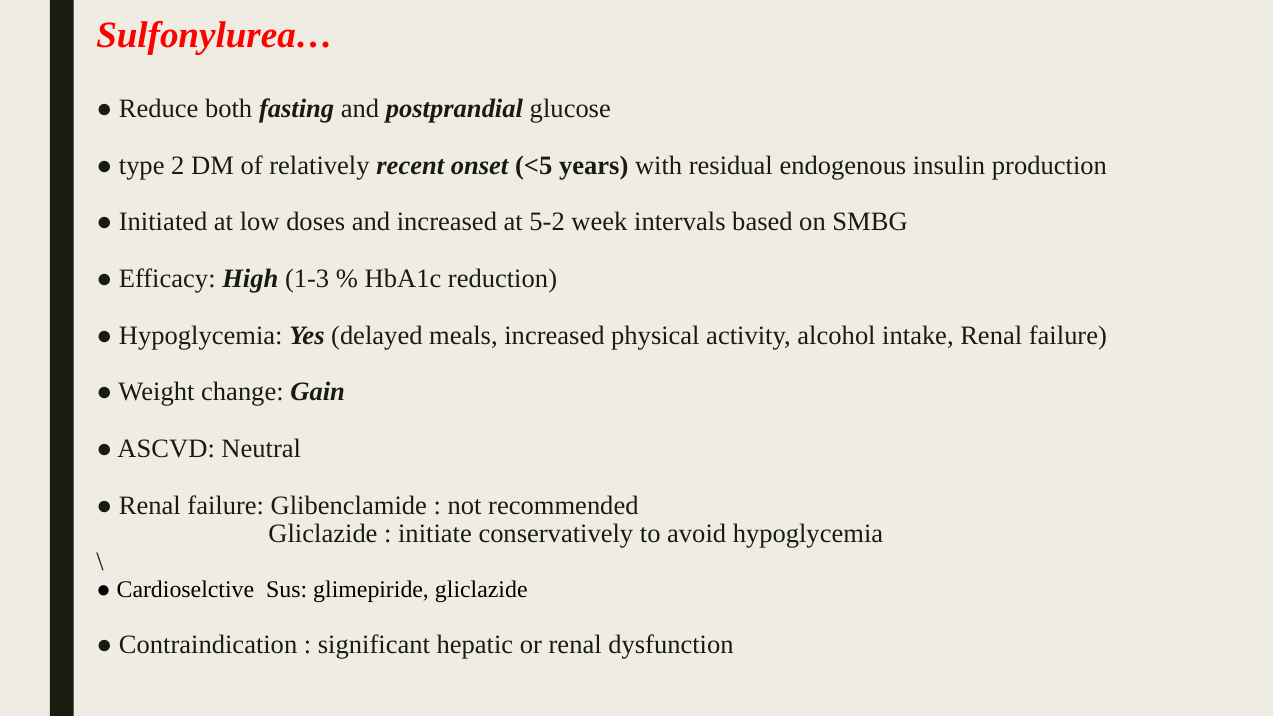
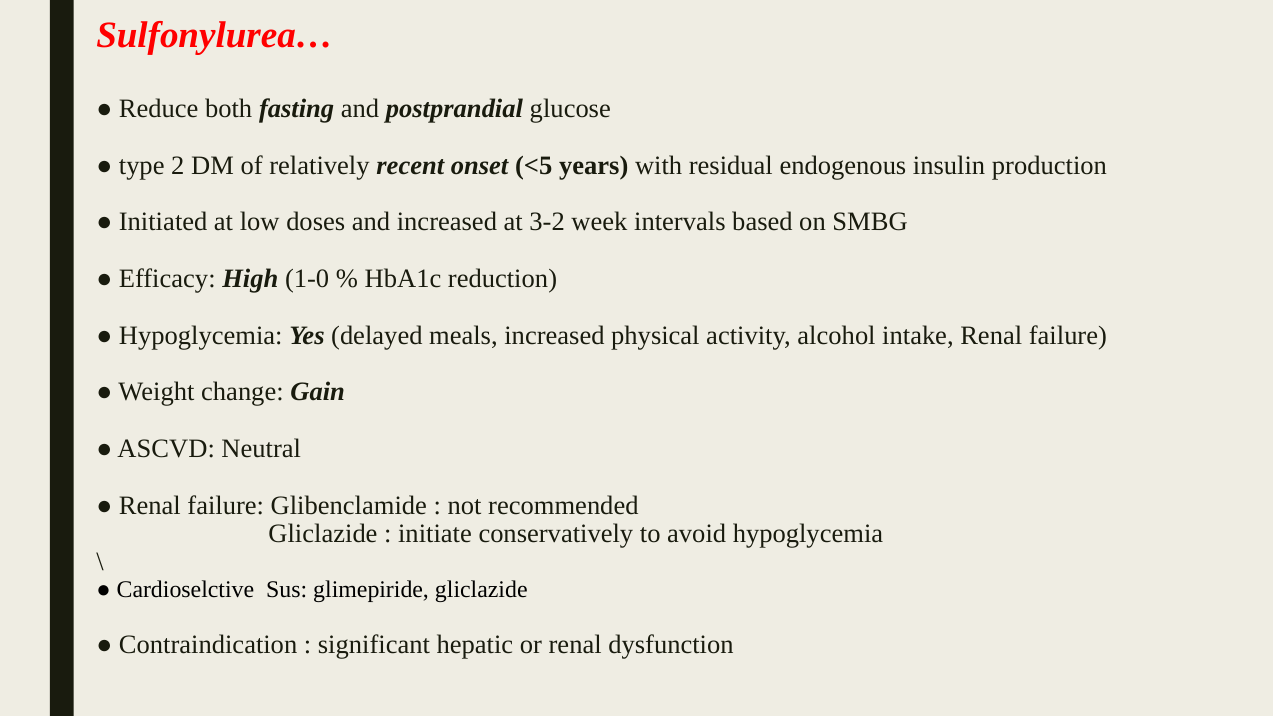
5-2: 5-2 -> 3-2
1-3: 1-3 -> 1-0
